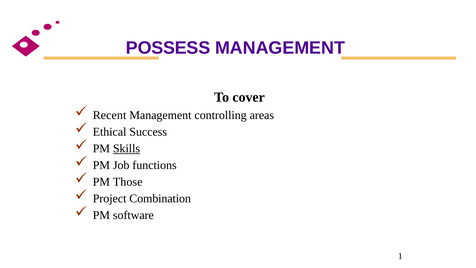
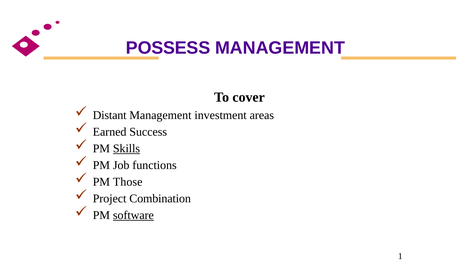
Recent: Recent -> Distant
controlling: controlling -> investment
Ethical: Ethical -> Earned
software underline: none -> present
